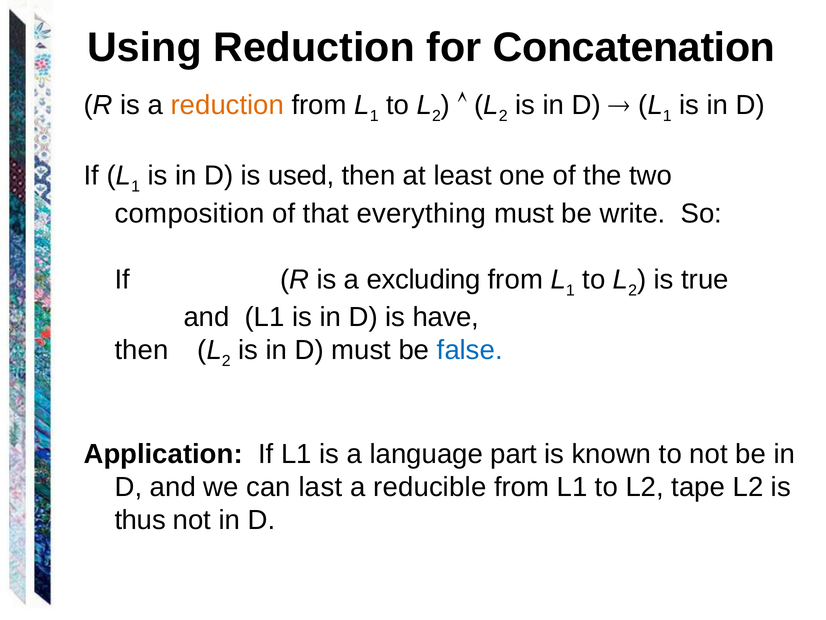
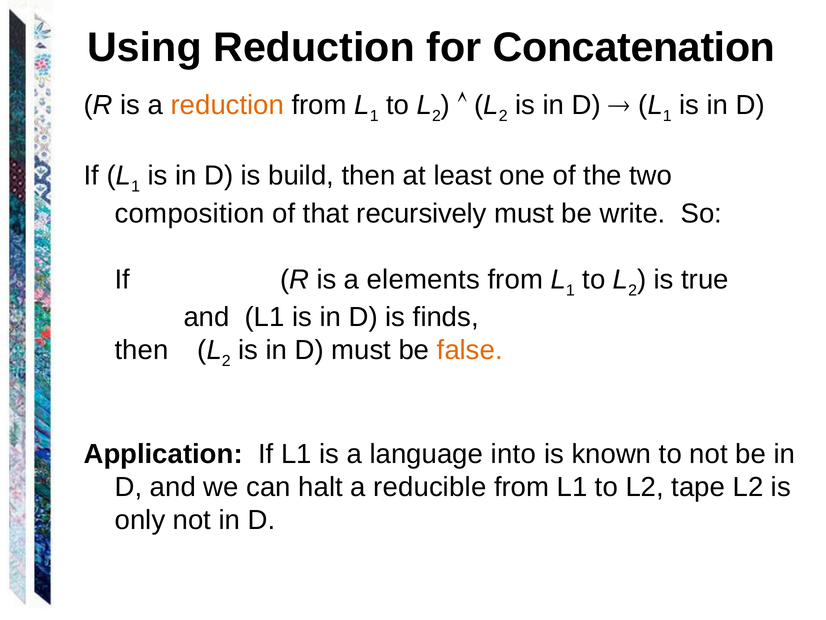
used: used -> build
everything: everything -> recursively
excluding: excluding -> elements
have: have -> finds
false colour: blue -> orange
part: part -> into
last: last -> halt
thus: thus -> only
